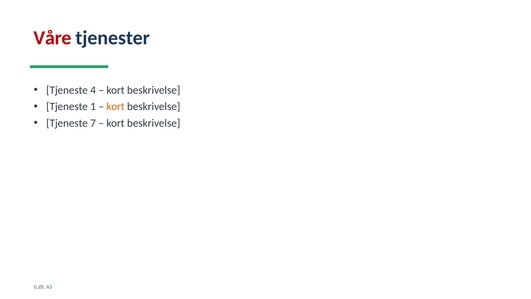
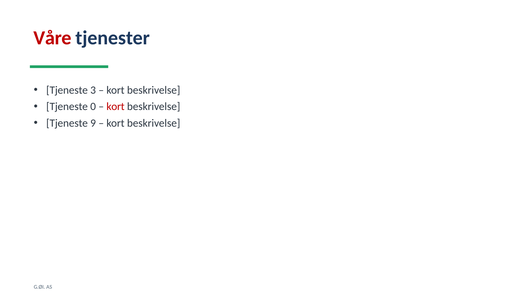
4: 4 -> 3
1: 1 -> 0
kort at (116, 107) colour: orange -> red
7: 7 -> 9
